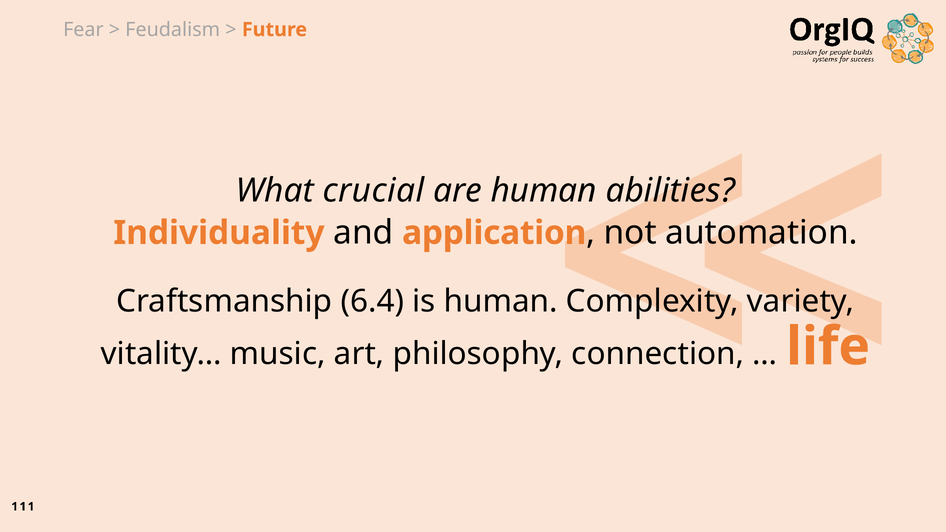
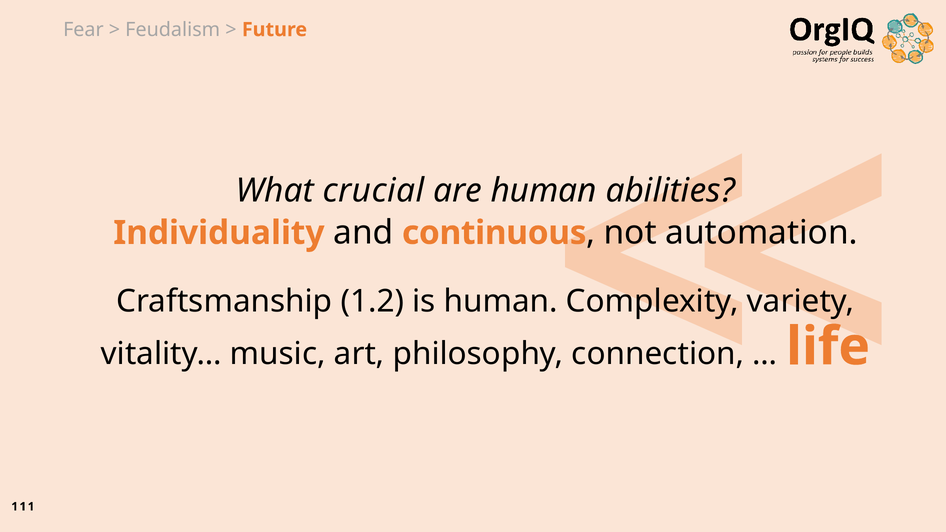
application: application -> continuous
6.4: 6.4 -> 1.2
